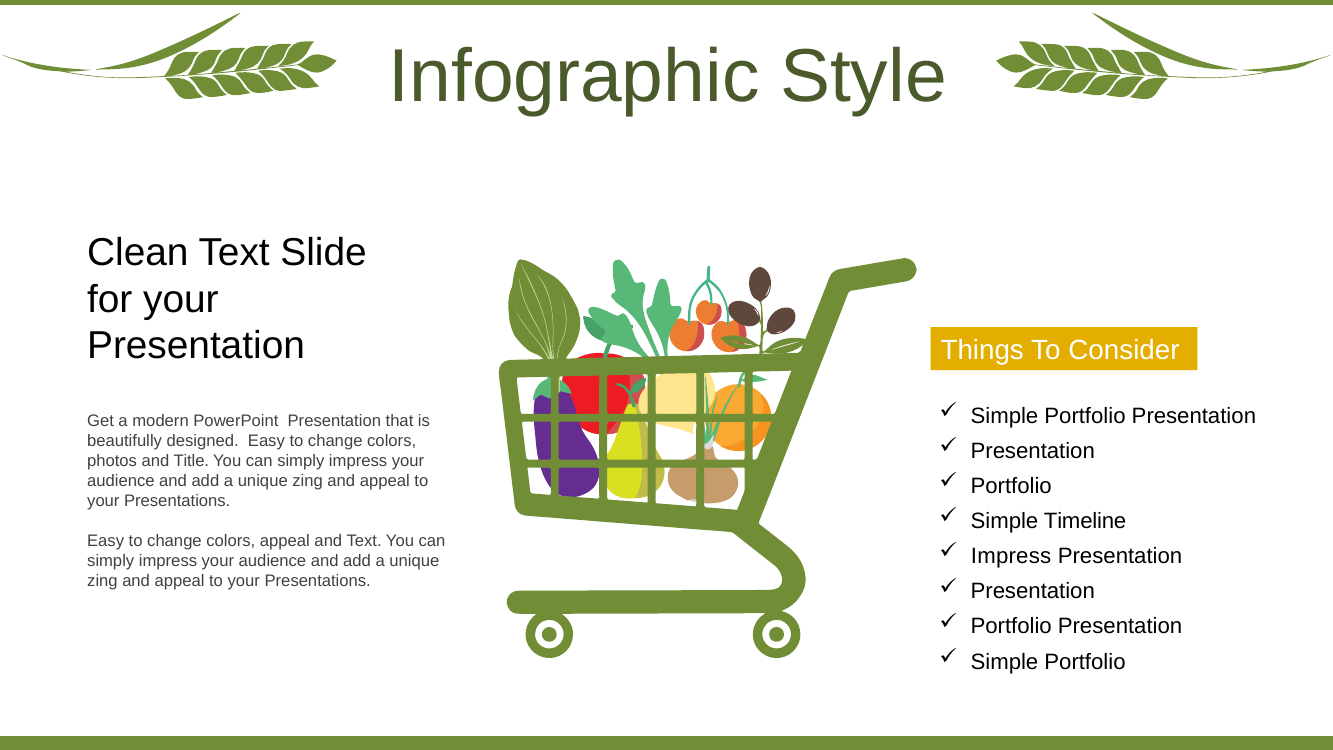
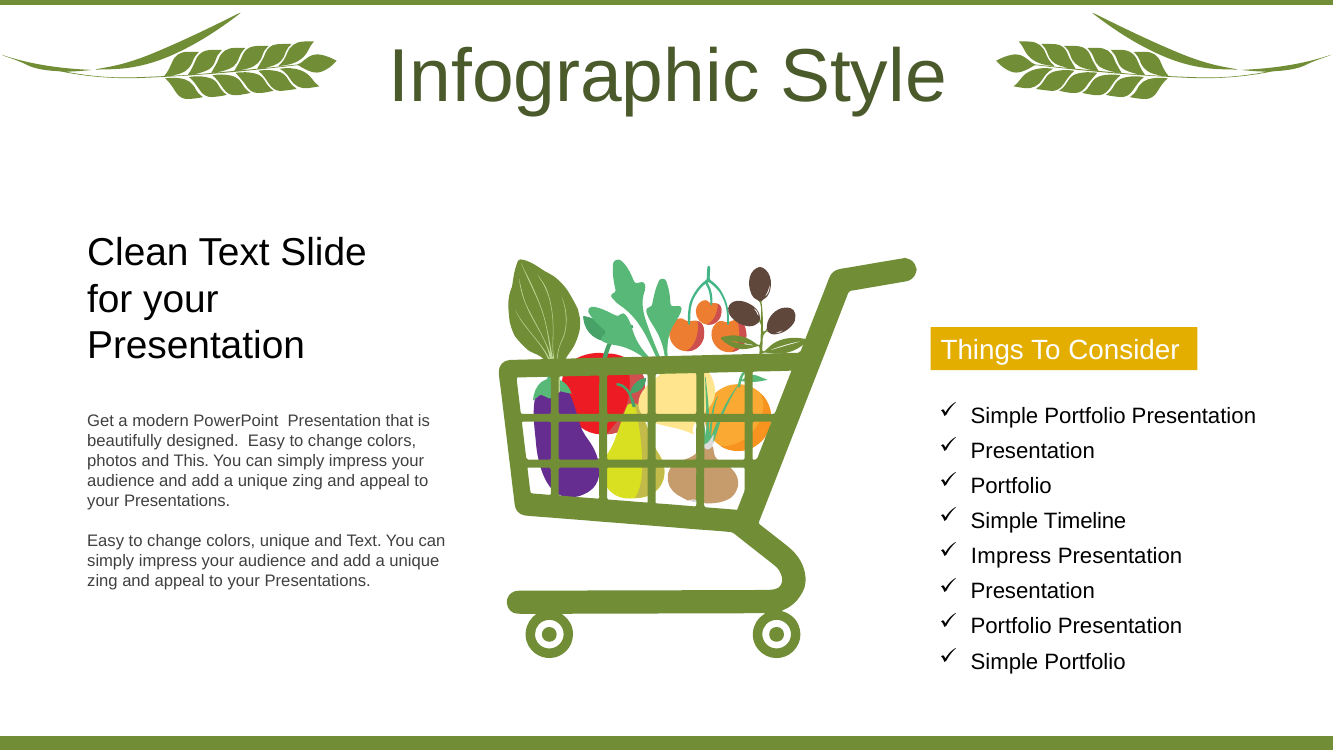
Title: Title -> This
colors appeal: appeal -> unique
